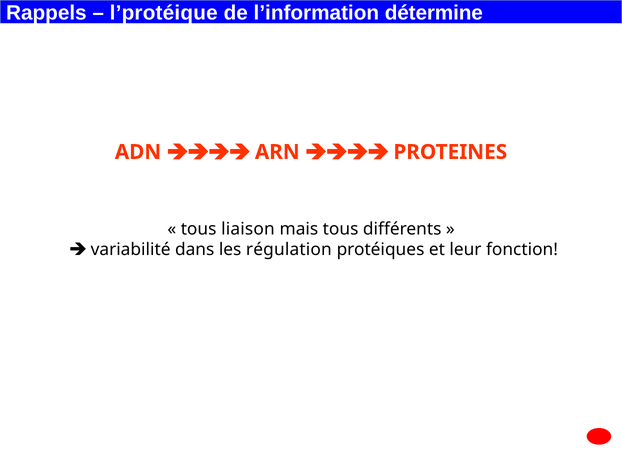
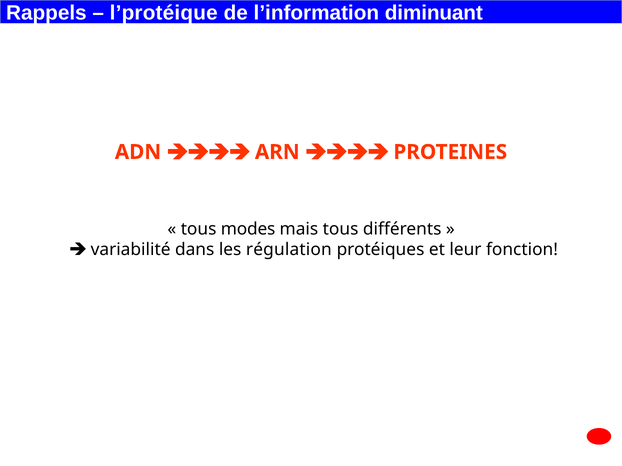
détermine: détermine -> diminuant
liaison: liaison -> modes
